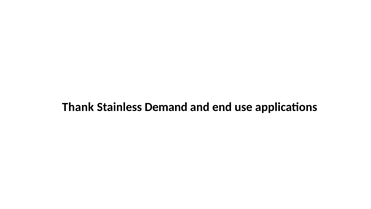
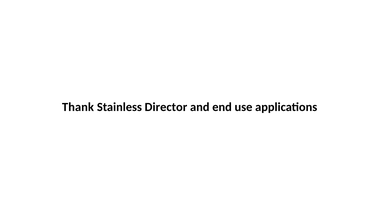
Demand: Demand -> Director
